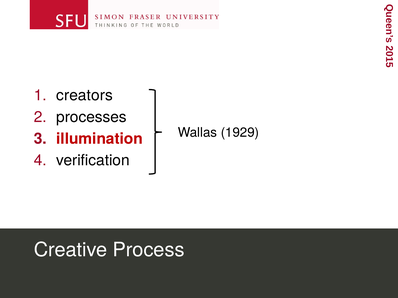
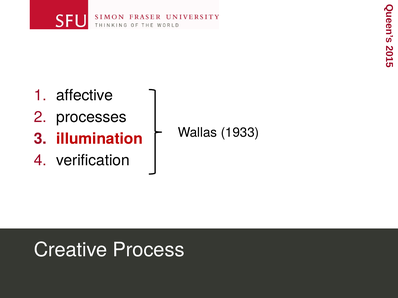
creators: creators -> affective
1929: 1929 -> 1933
